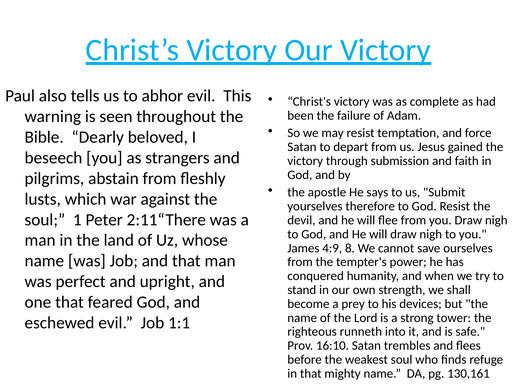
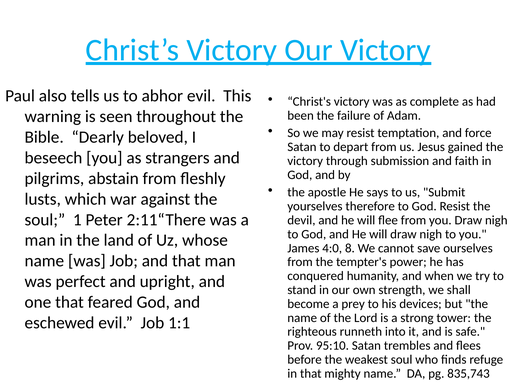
4:9: 4:9 -> 4:0
16:10: 16:10 -> 95:10
130,161: 130,161 -> 835,743
